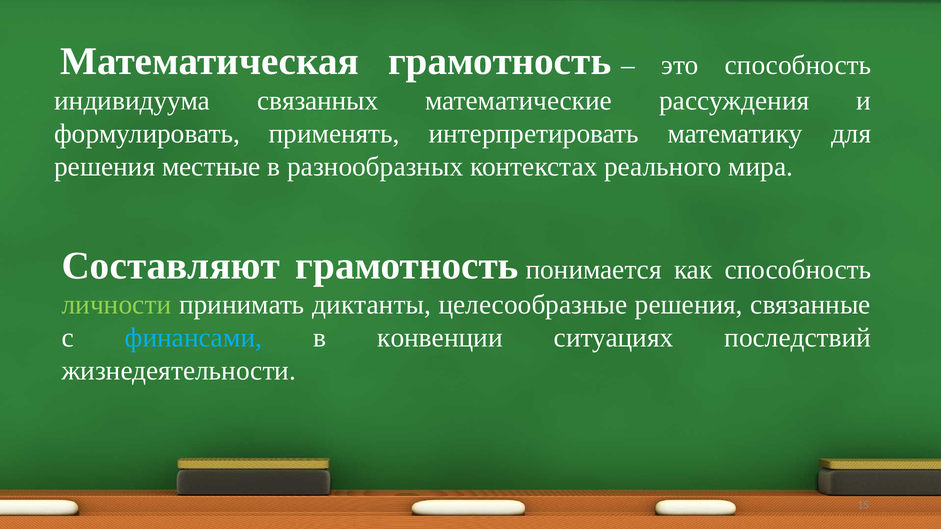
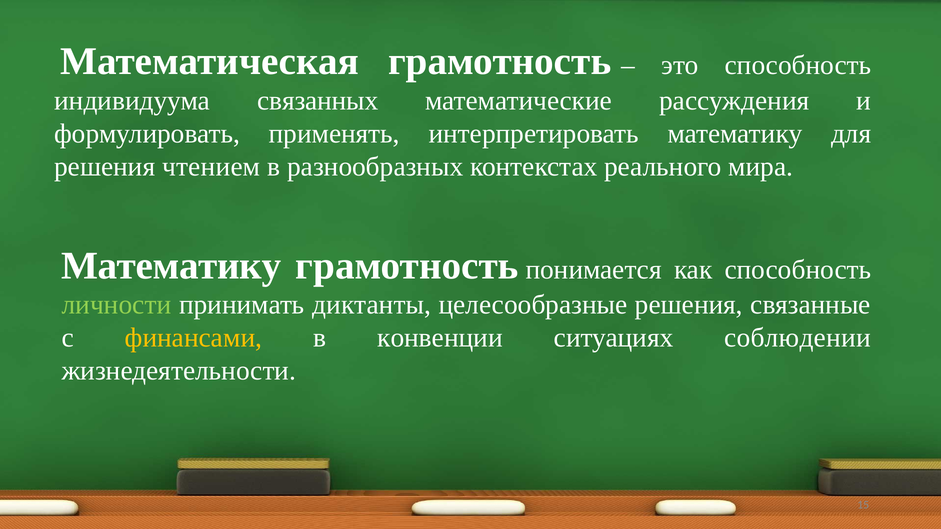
местные: местные -> чтением
Составляют at (171, 266): Составляют -> Математику
финансами colour: light blue -> yellow
последствий: последствий -> соблюдении
